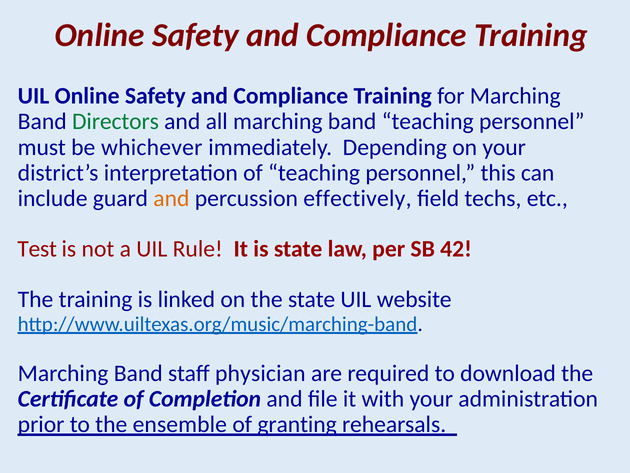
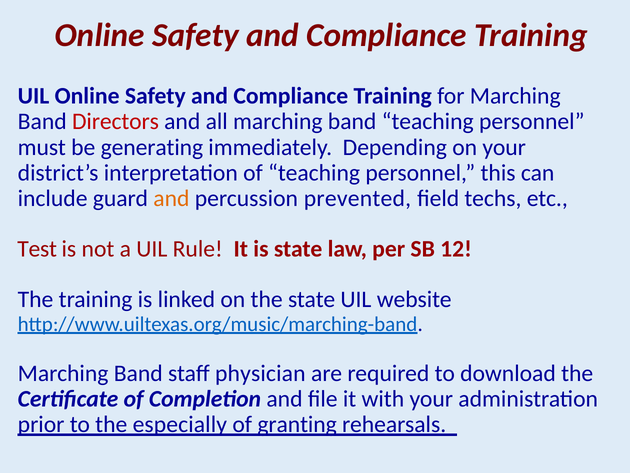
Directors colour: green -> red
whichever: whichever -> generating
effectively: effectively -> prevented
42: 42 -> 12
ensemble: ensemble -> especially
